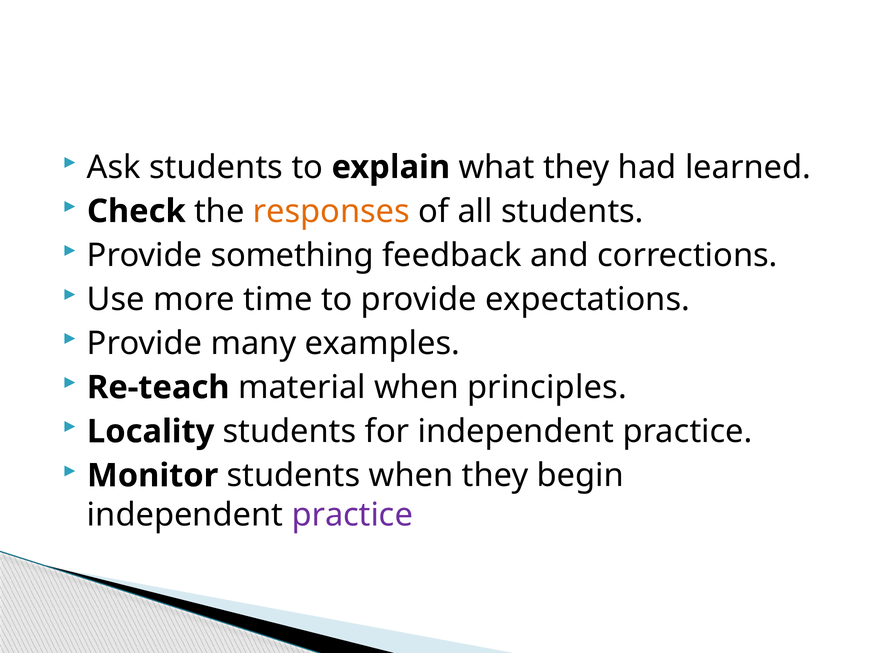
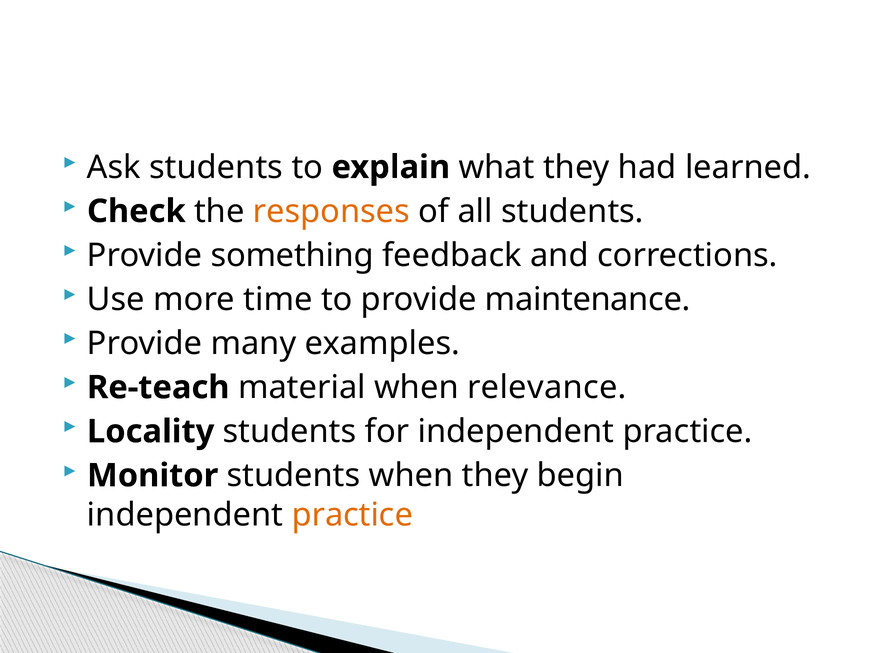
expectations: expectations -> maintenance
principles: principles -> relevance
practice at (352, 515) colour: purple -> orange
